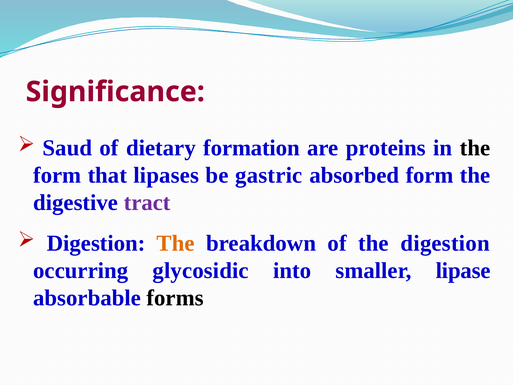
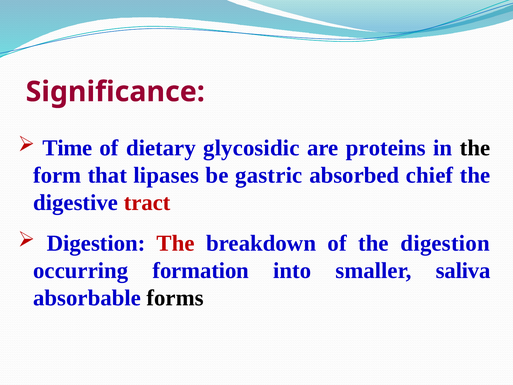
Saud: Saud -> Time
formation: formation -> glycosidic
absorbed form: form -> chief
tract colour: purple -> red
The at (176, 243) colour: orange -> red
glycosidic: glycosidic -> formation
lipase: lipase -> saliva
